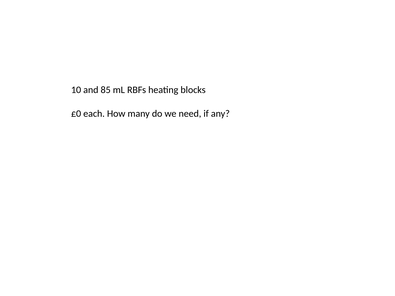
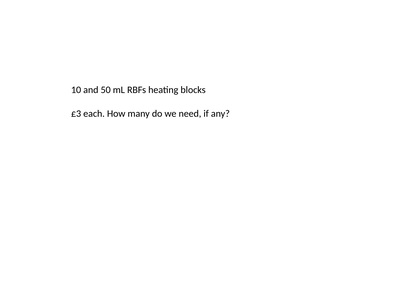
85: 85 -> 50
£0: £0 -> £3
